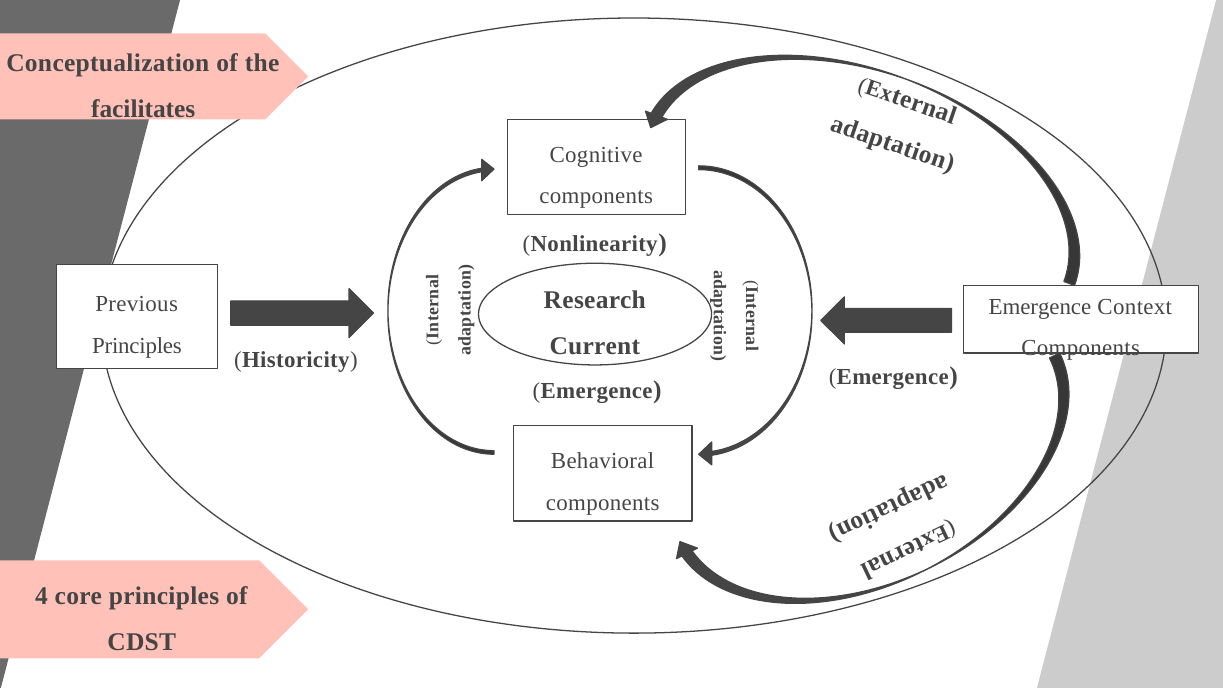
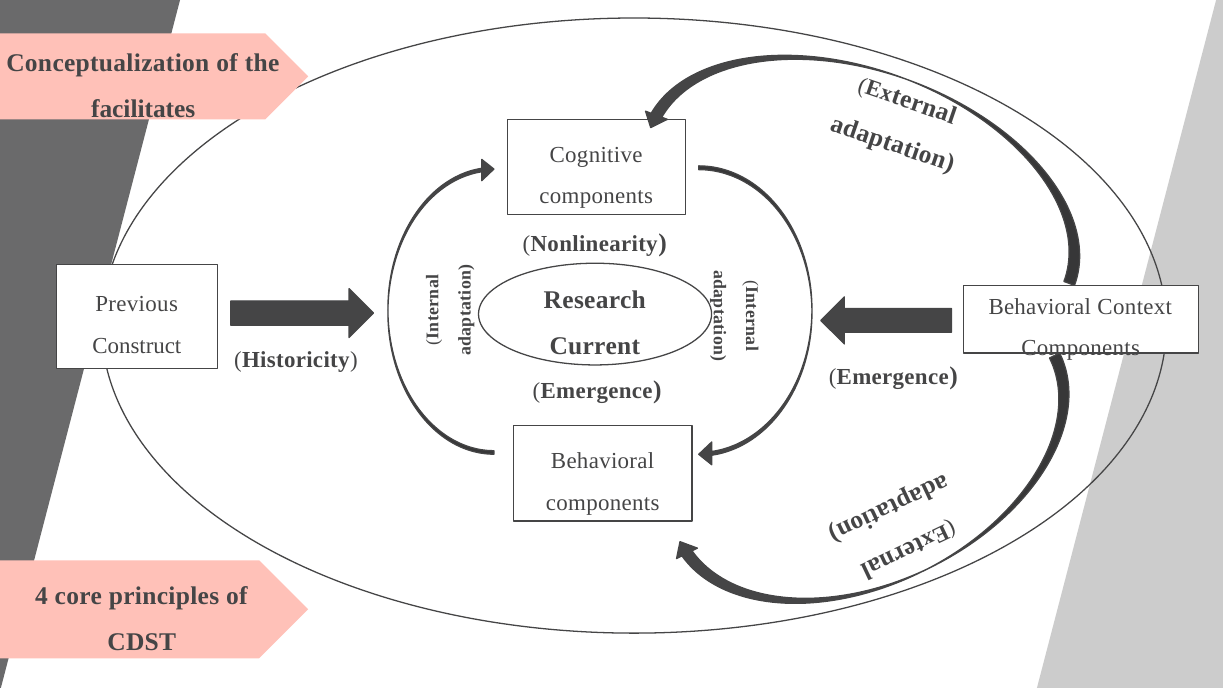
Emergence at (1040, 307): Emergence -> Behavioral
Principles at (137, 346): Principles -> Construct
